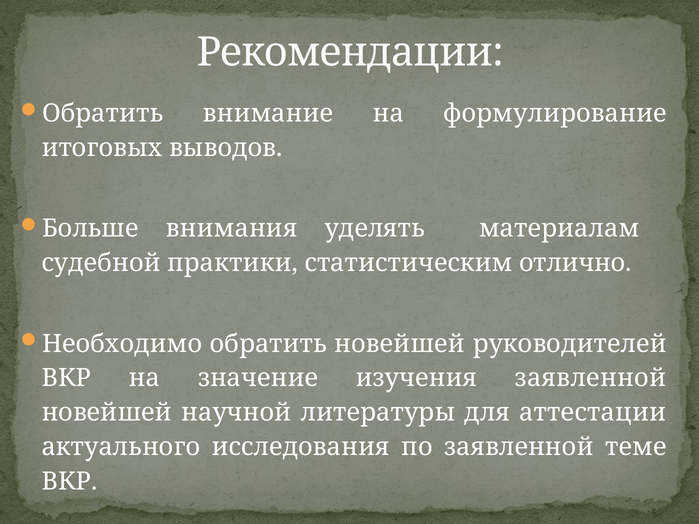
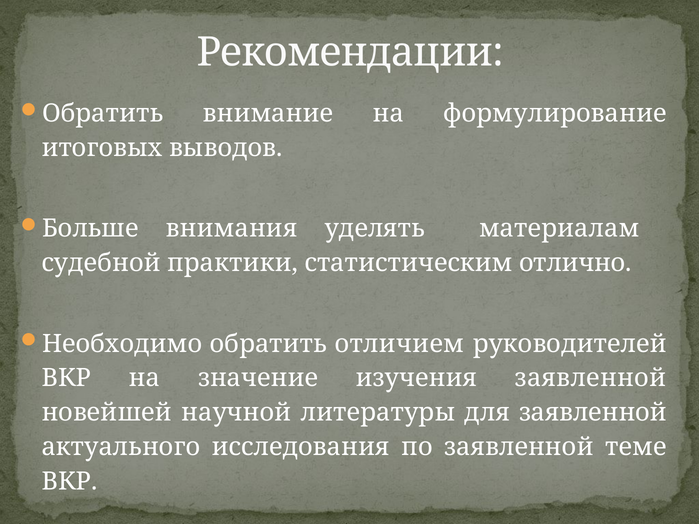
обратить новейшей: новейшей -> отличием
для аттестации: аттестации -> заявленной
